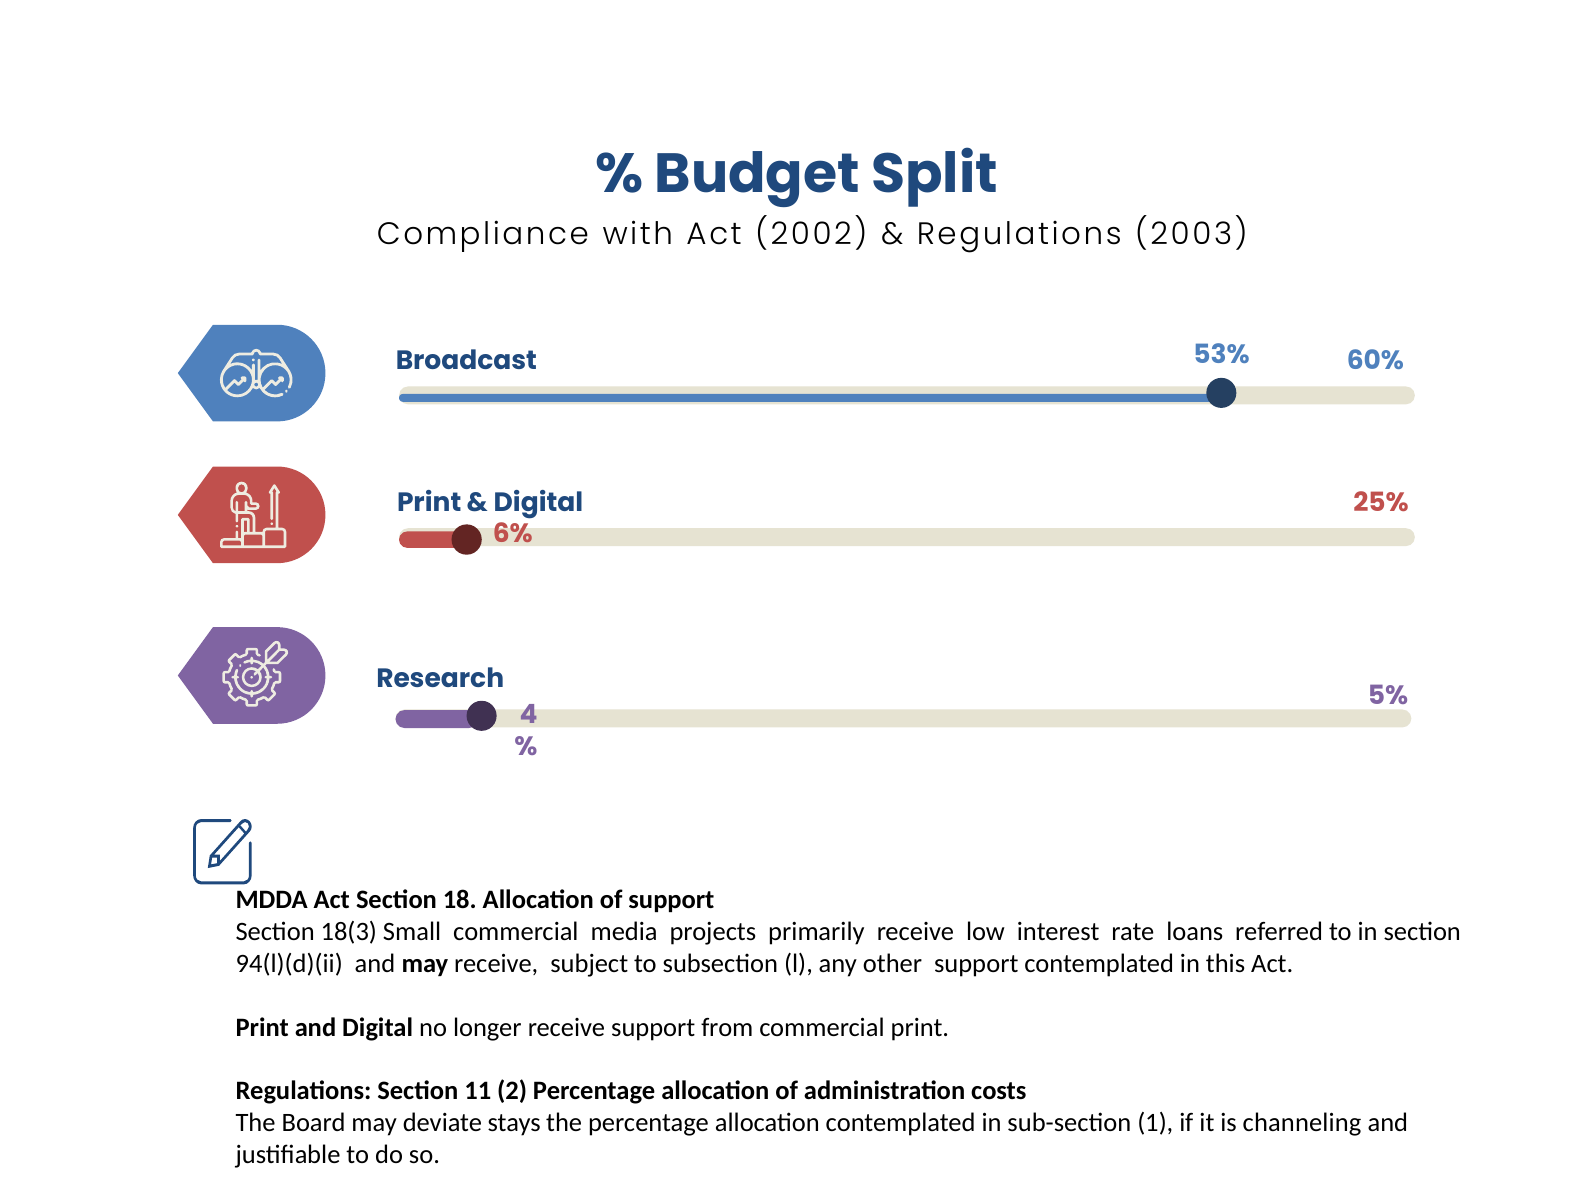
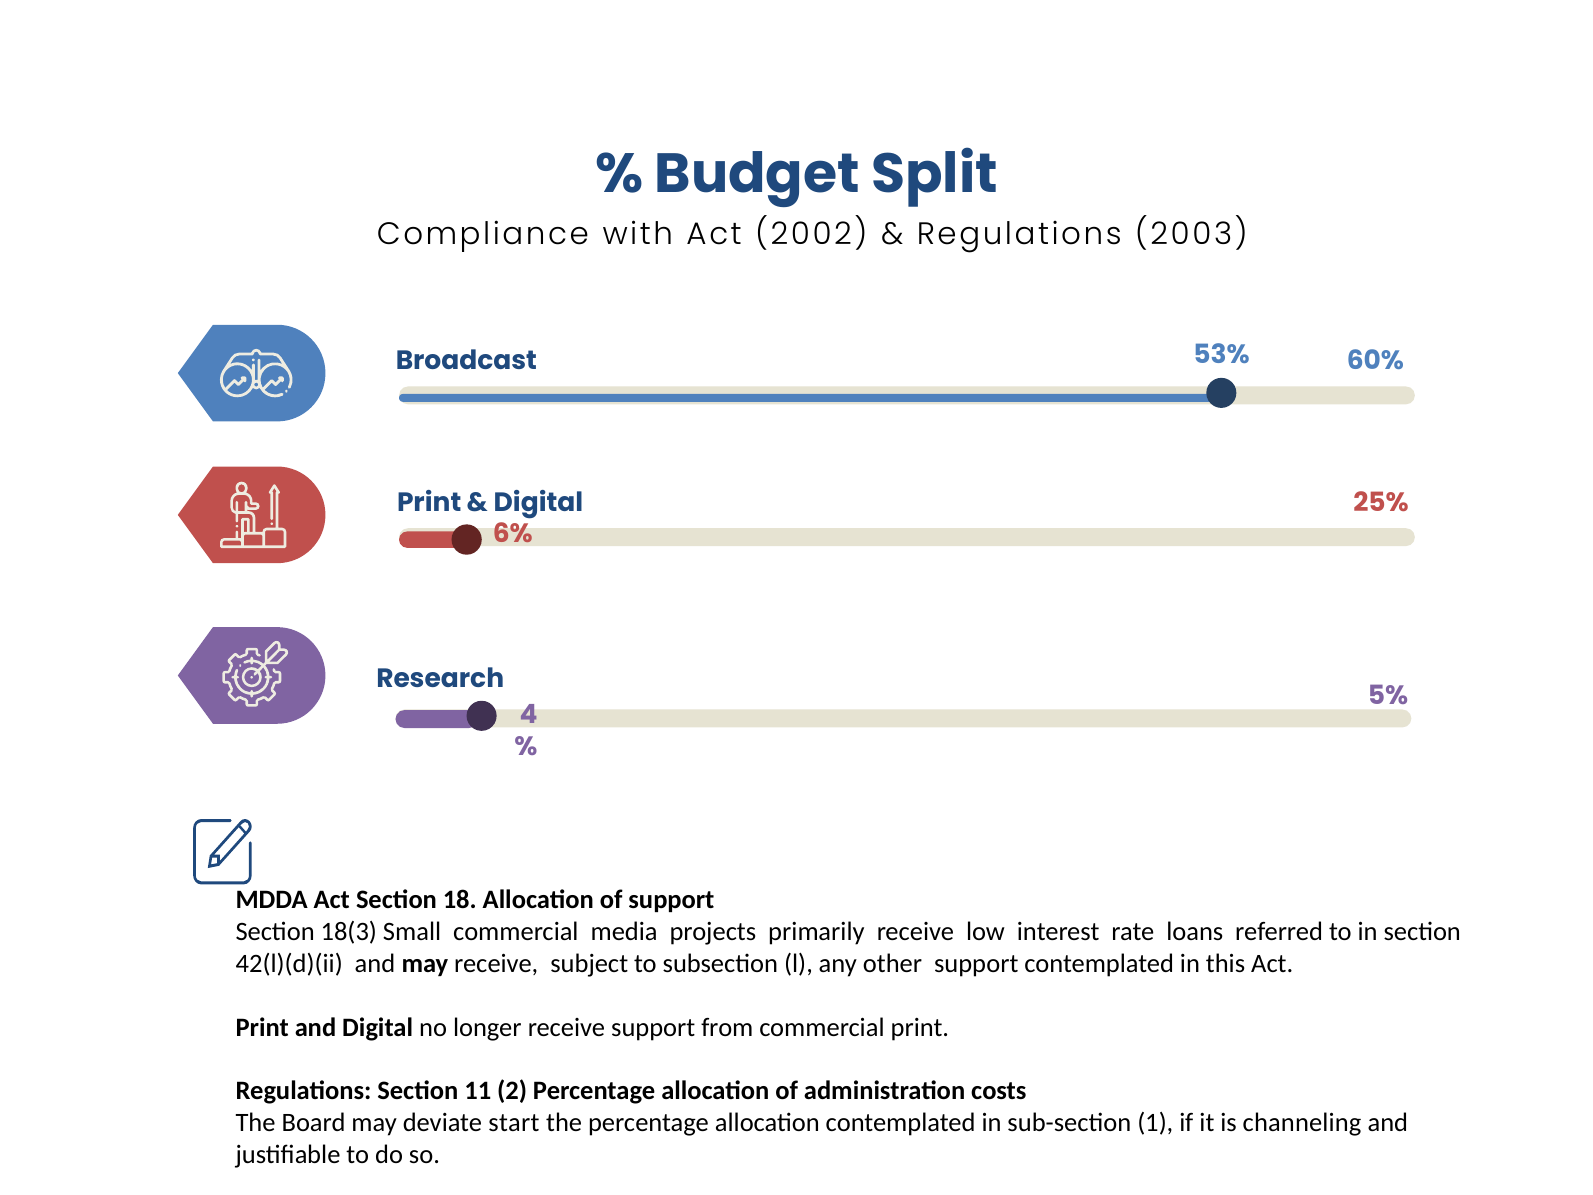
94(l)(d)(ii: 94(l)(d)(ii -> 42(l)(d)(ii
stays: stays -> start
